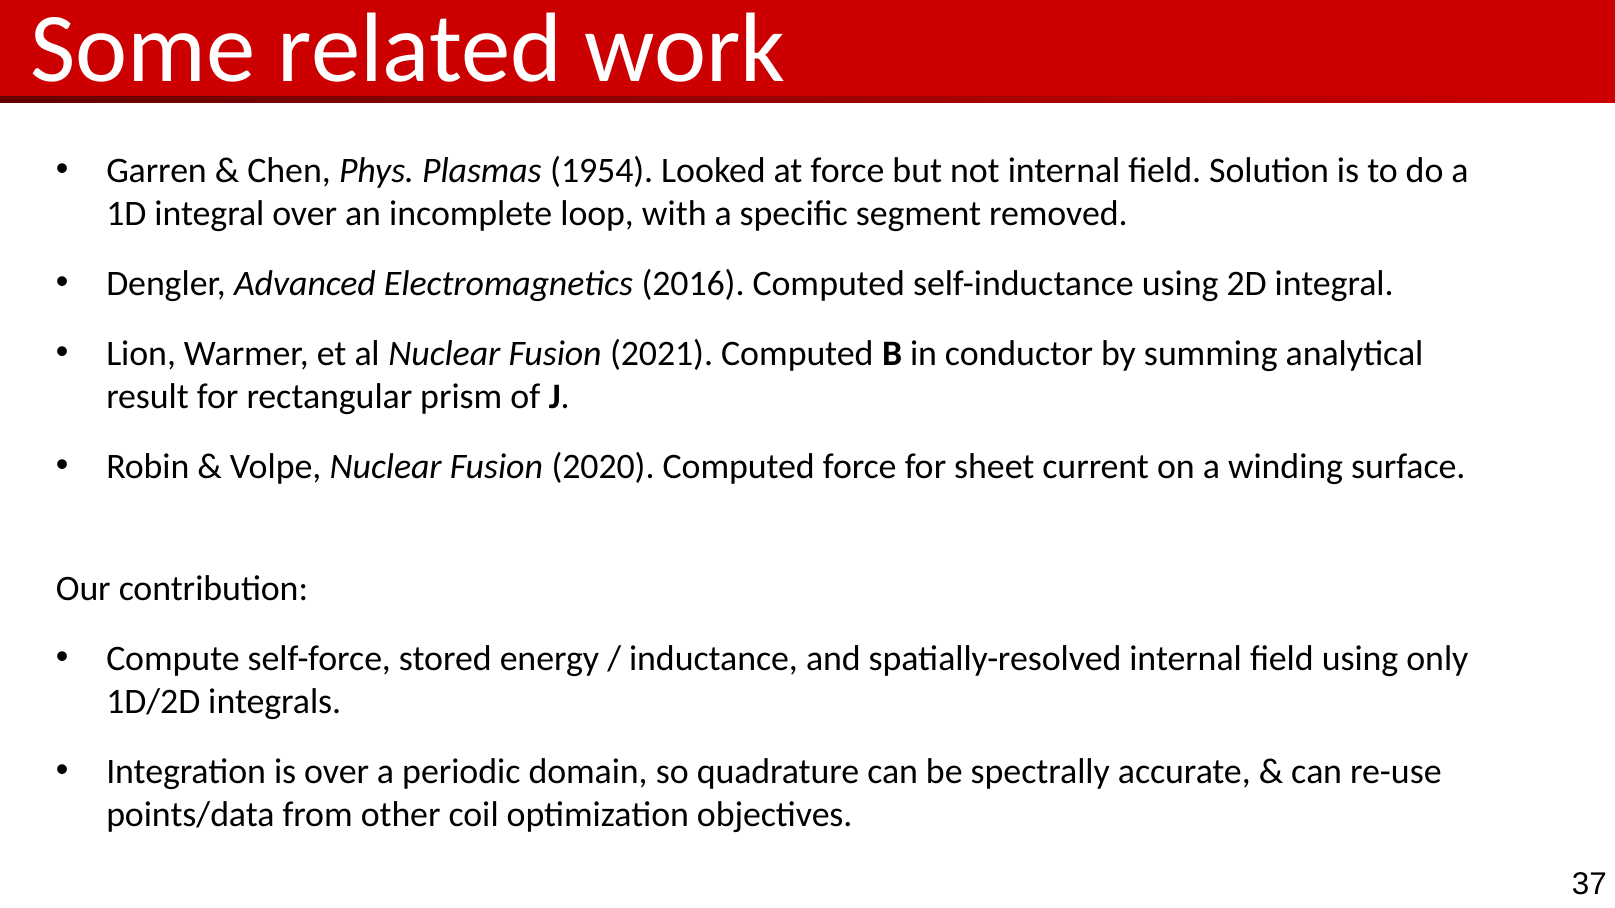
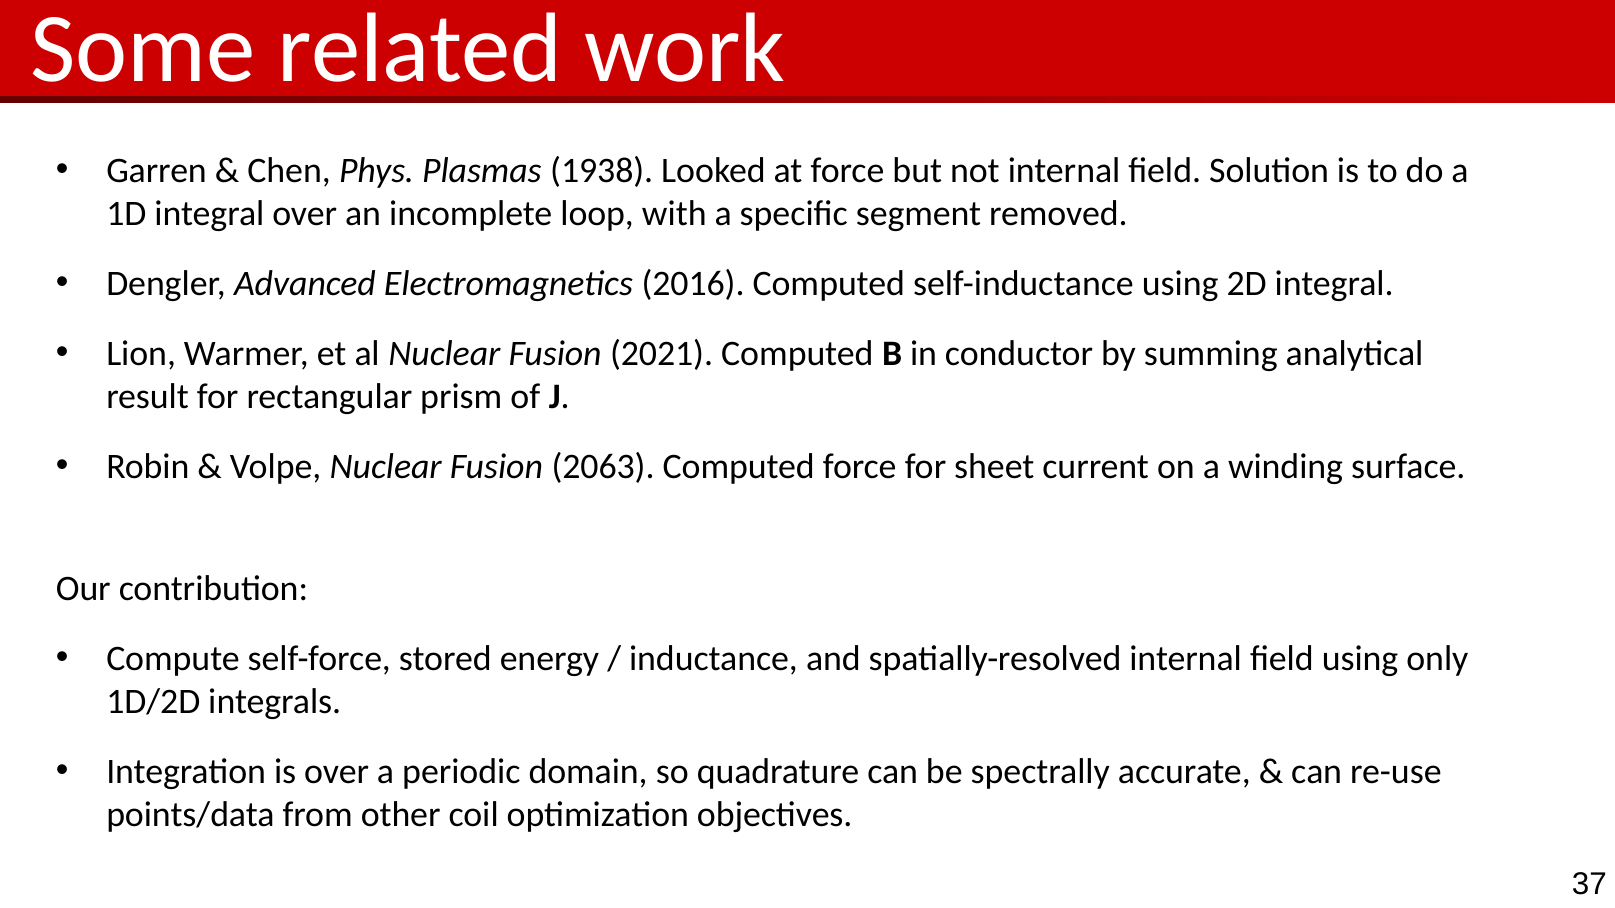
1954: 1954 -> 1938
2020: 2020 -> 2063
